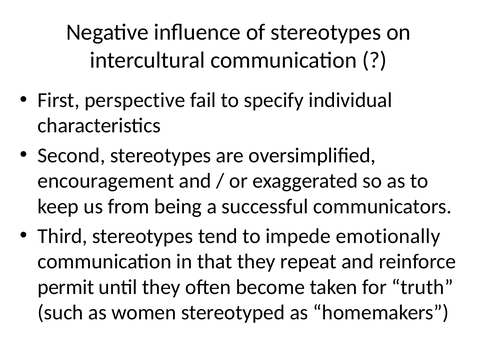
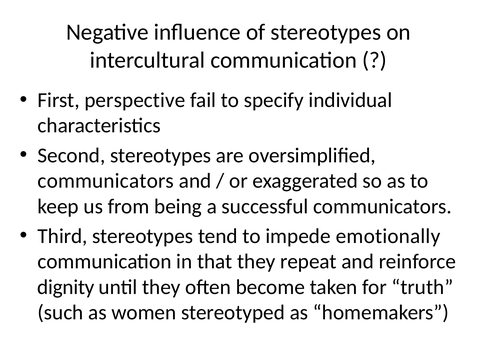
encouragement at (106, 181): encouragement -> communicators
permit: permit -> dignity
